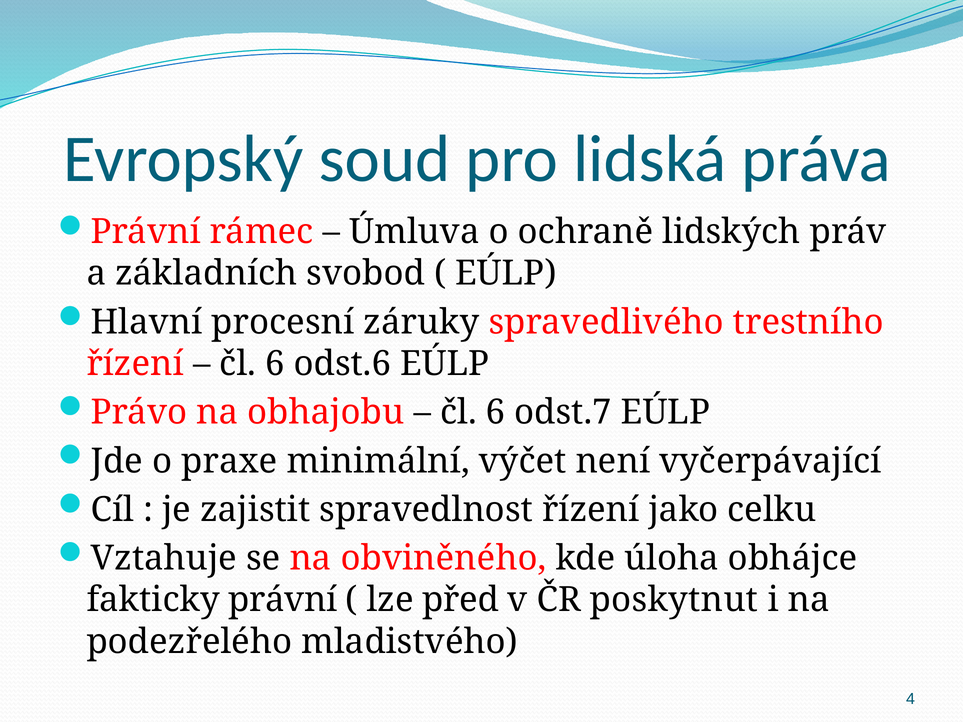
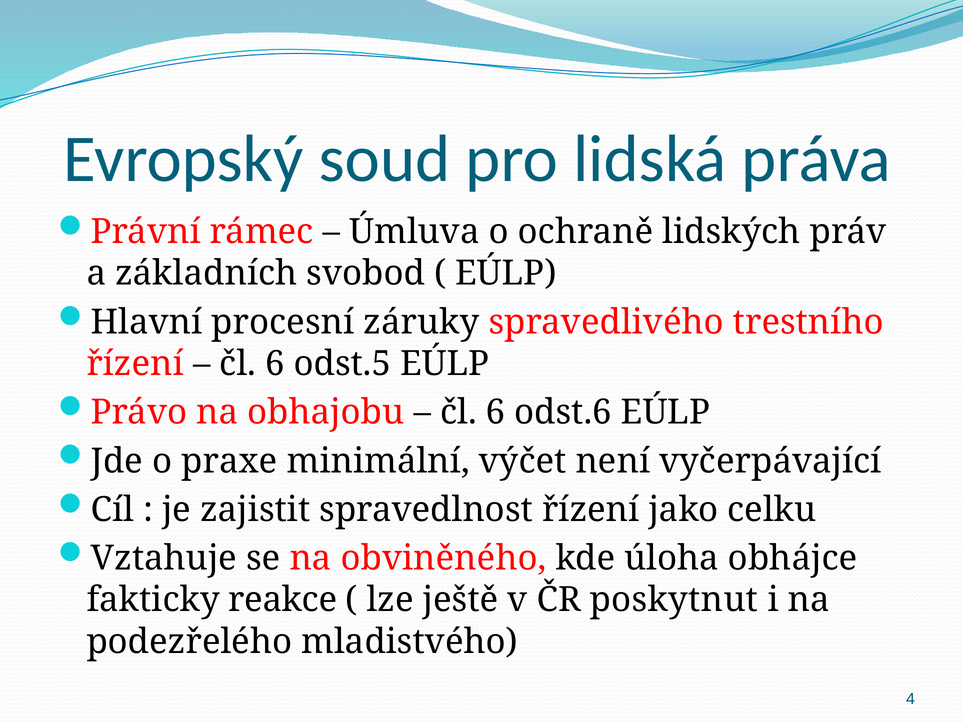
odst.6: odst.6 -> odst.5
odst.7: odst.7 -> odst.6
fakticky právní: právní -> reakce
před: před -> ještě
